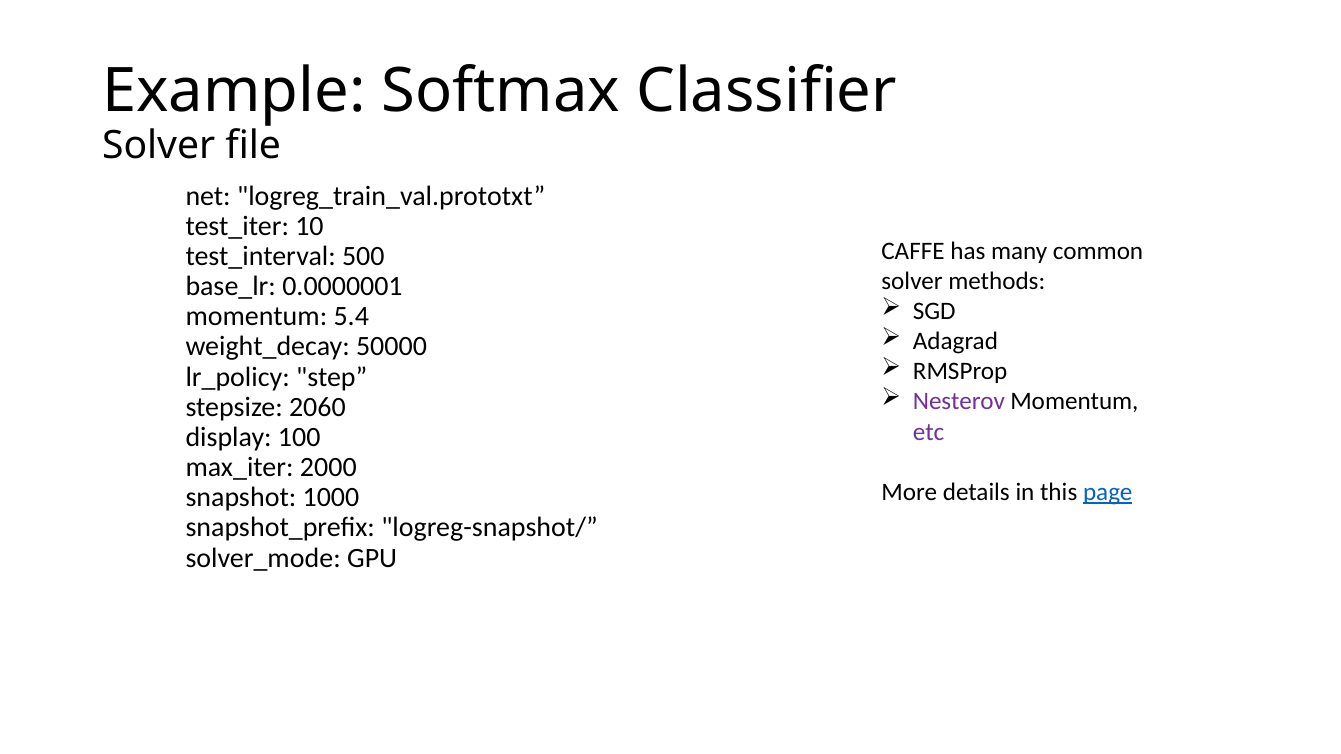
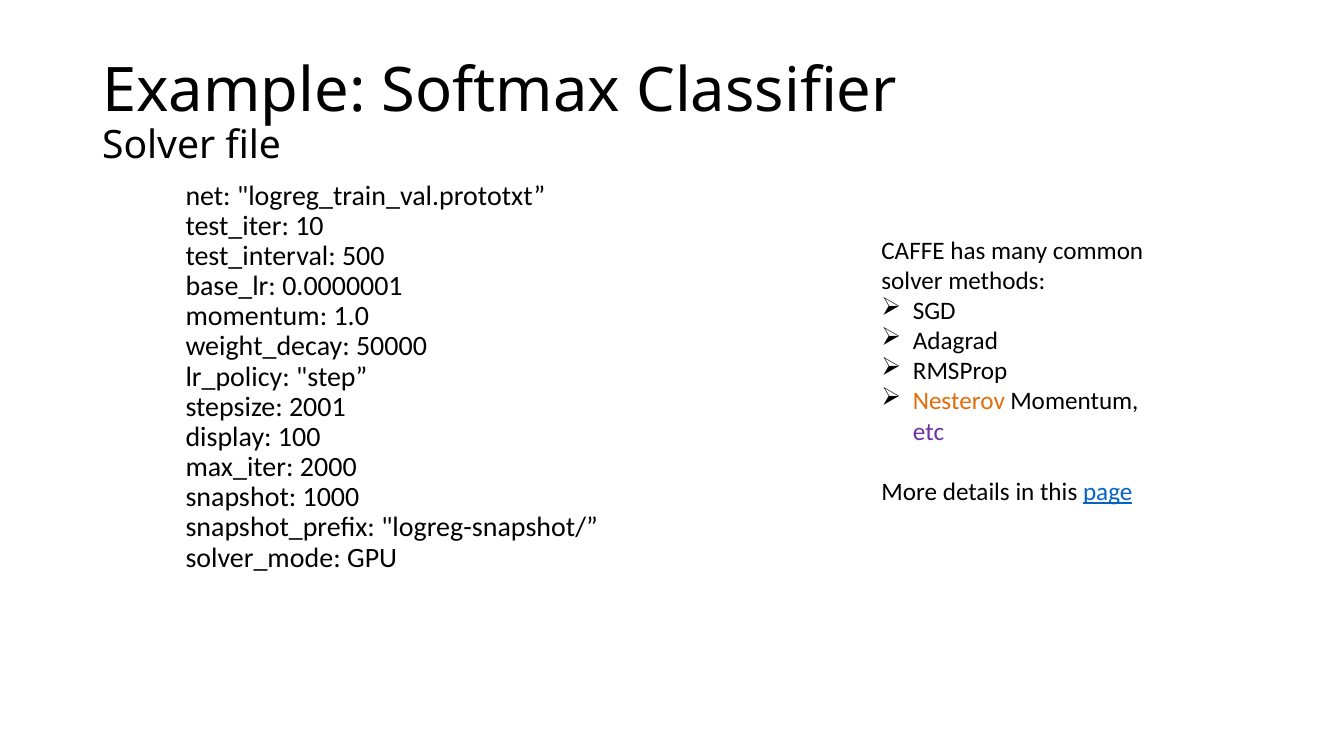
5.4: 5.4 -> 1.0
Nesterov colour: purple -> orange
2060: 2060 -> 2001
